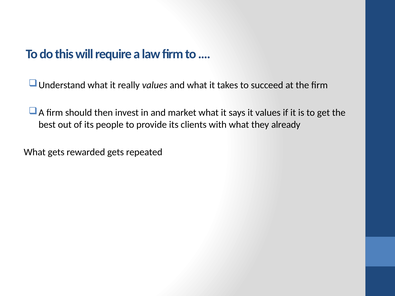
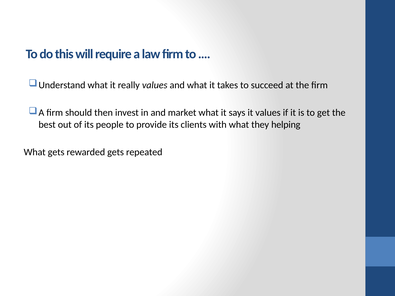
already: already -> helping
